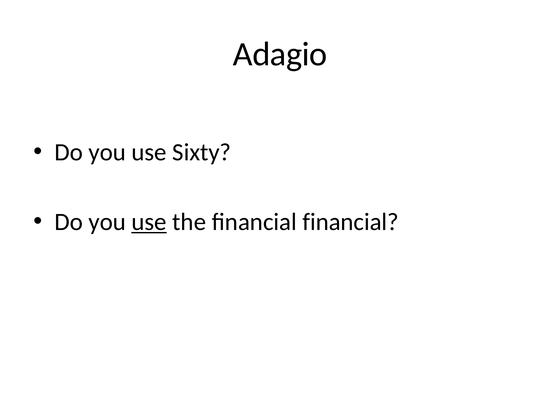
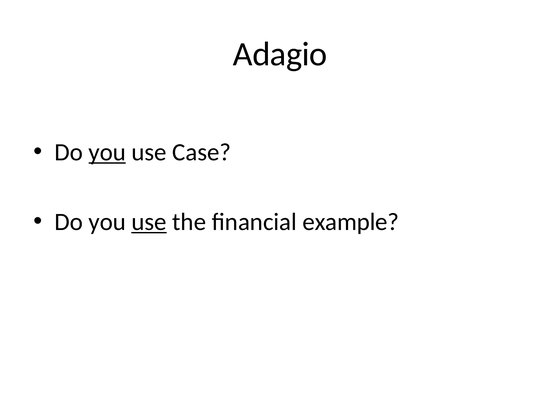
you at (107, 152) underline: none -> present
Sixty: Sixty -> Case
financial financial: financial -> example
